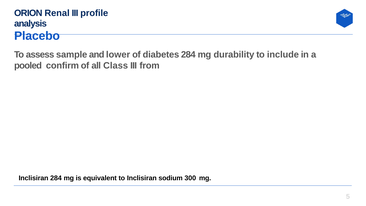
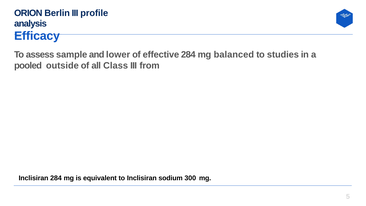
Renal: Renal -> Berlin
Placebo: Placebo -> Efficacy
diabetes: diabetes -> effective
durability: durability -> balanced
include: include -> studies
confirm: confirm -> outside
